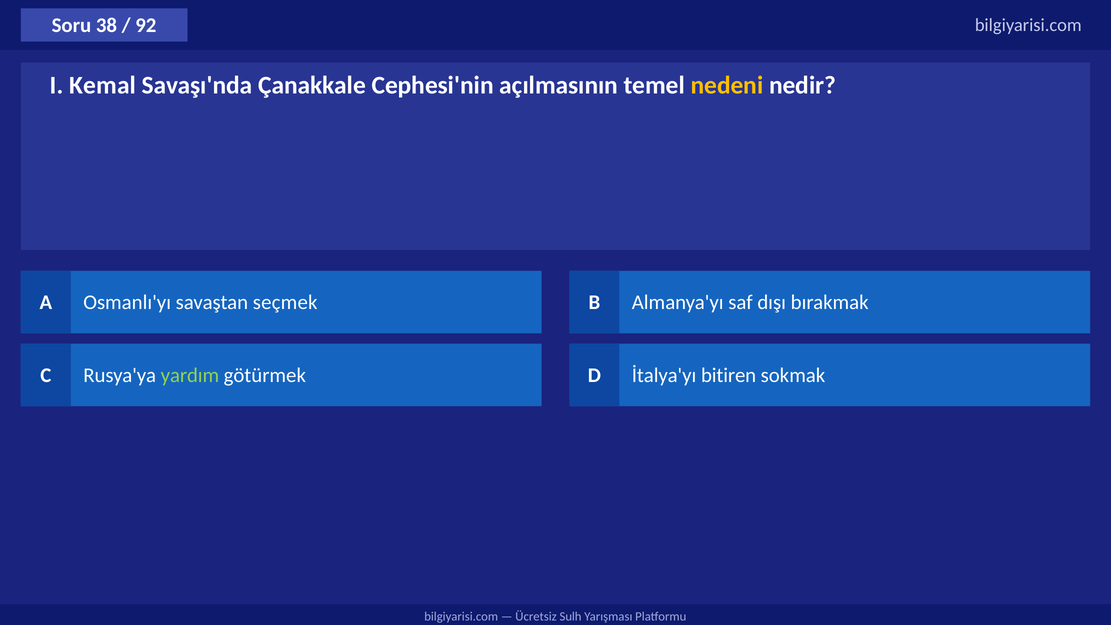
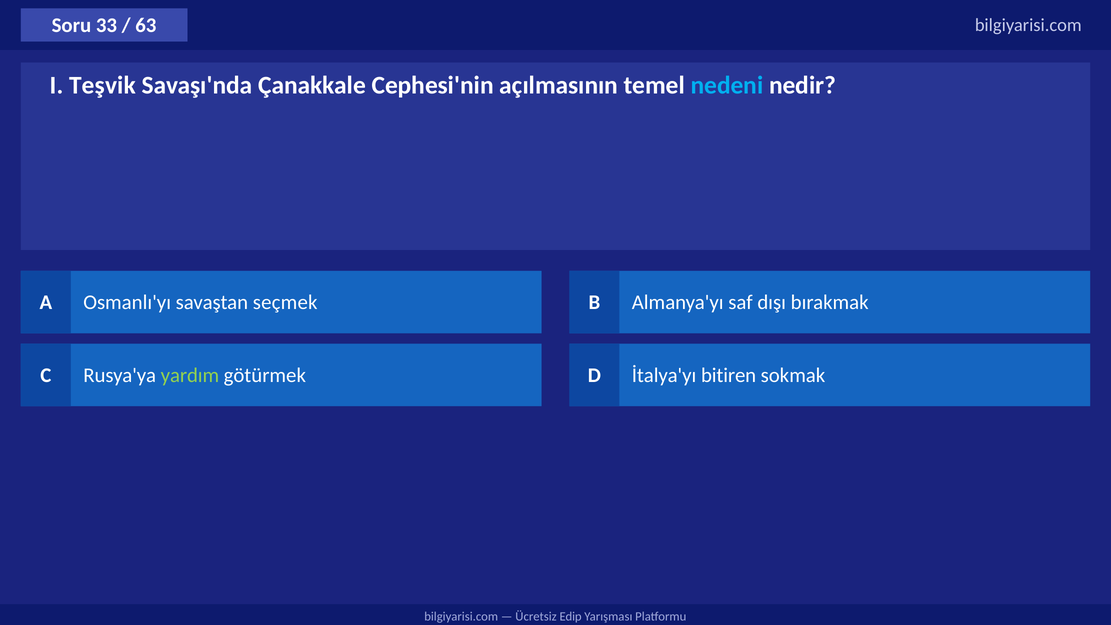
38: 38 -> 33
92: 92 -> 63
Kemal: Kemal -> Teşvik
nedeni colour: yellow -> light blue
Sulh: Sulh -> Edip
